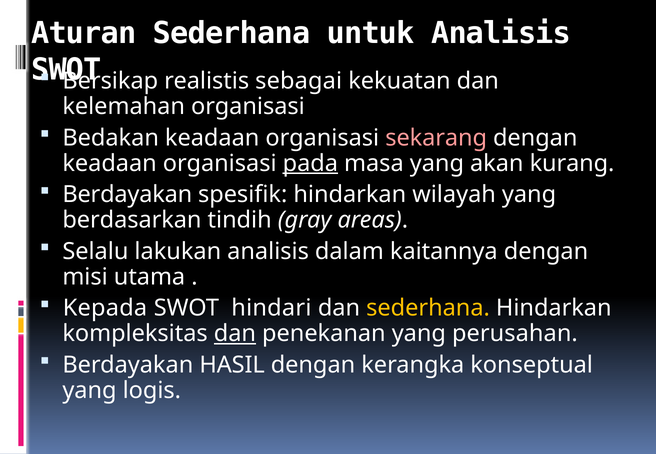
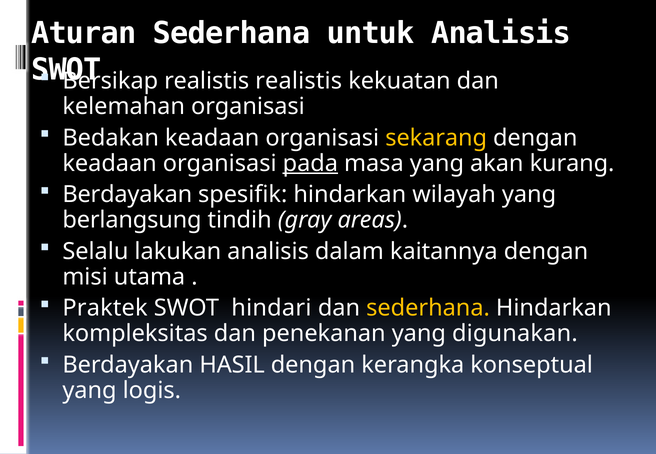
realistis sebagai: sebagai -> realistis
sekarang colour: pink -> yellow
berdasarkan: berdasarkan -> berlangsung
Kepada: Kepada -> Praktek
dan at (235, 334) underline: present -> none
perusahan: perusahan -> digunakan
